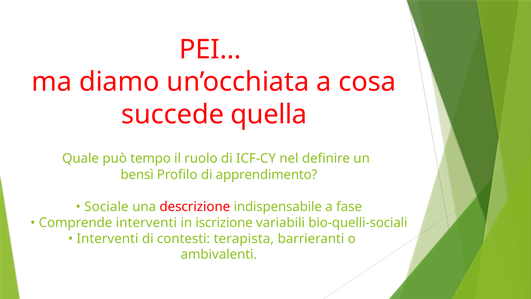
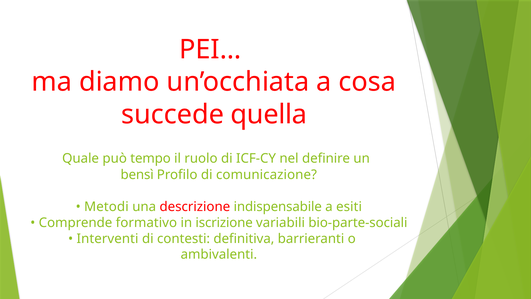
apprendimento: apprendimento -> comunicazione
Sociale: Sociale -> Metodi
fase: fase -> esiti
Comprende interventi: interventi -> formativo
bio-quelli-sociali: bio-quelli-sociali -> bio-parte-sociali
terapista: terapista -> definitiva
